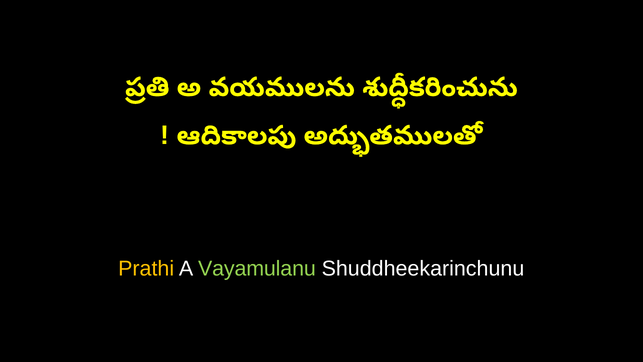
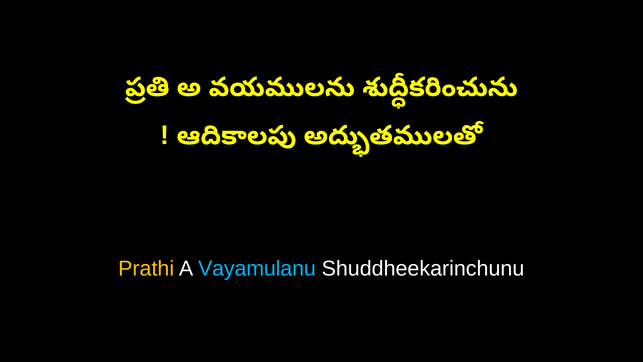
Vayamulanu colour: light green -> light blue
